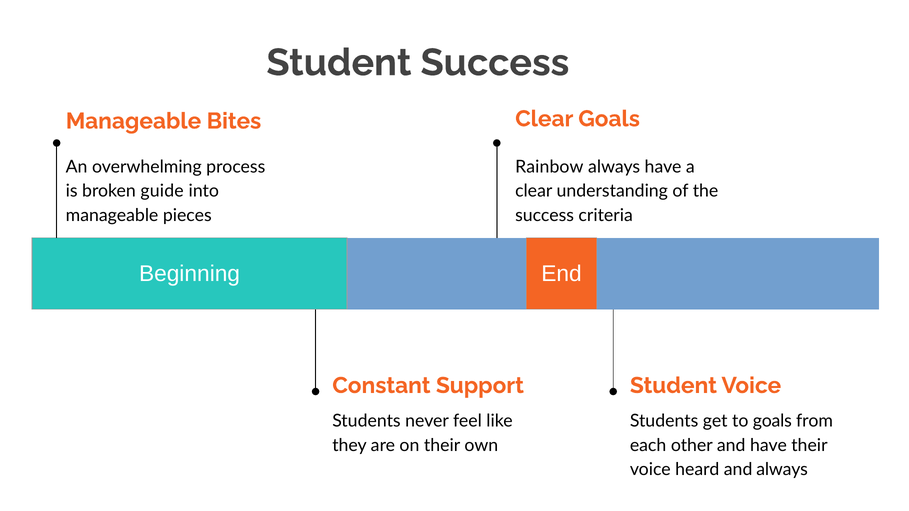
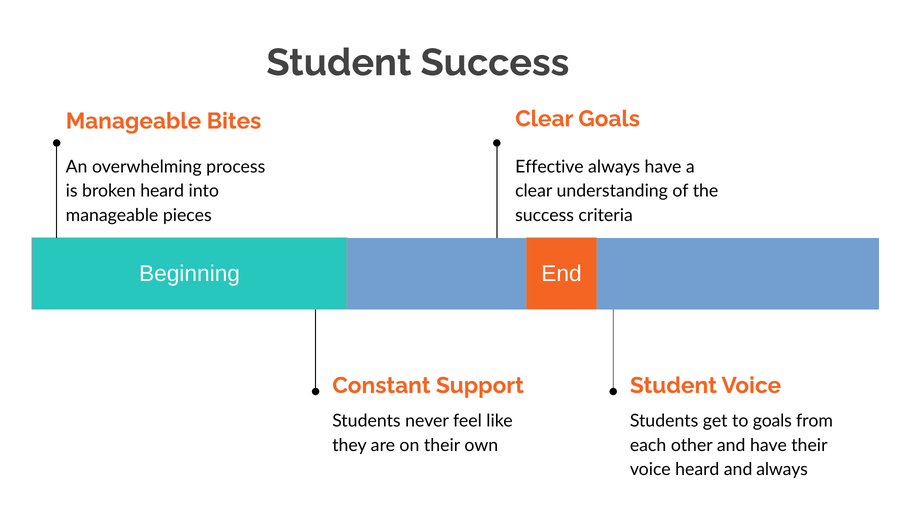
Rainbow: Rainbow -> Effective
broken guide: guide -> heard
